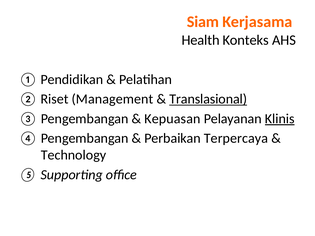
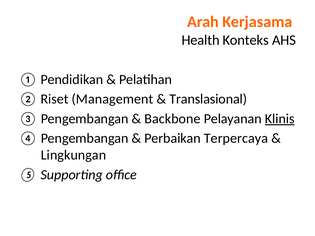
Siam: Siam -> Arah
Translasional underline: present -> none
Kepuasan: Kepuasan -> Backbone
Technology: Technology -> Lingkungan
